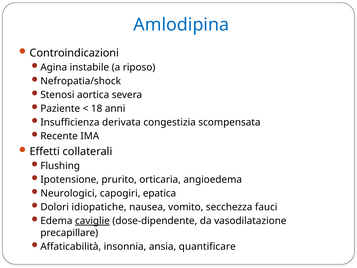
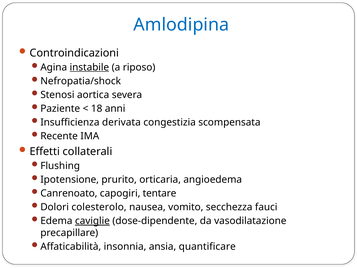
instabile underline: none -> present
Neurologici: Neurologici -> Canrenoato
epatica: epatica -> tentare
idiopatiche: idiopatiche -> colesterolo
